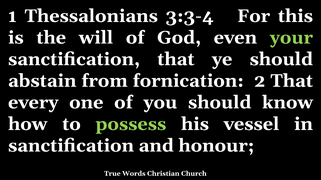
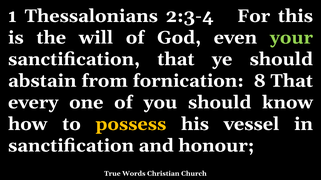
3:3-4: 3:3-4 -> 2:3-4
2: 2 -> 8
possess colour: light green -> yellow
